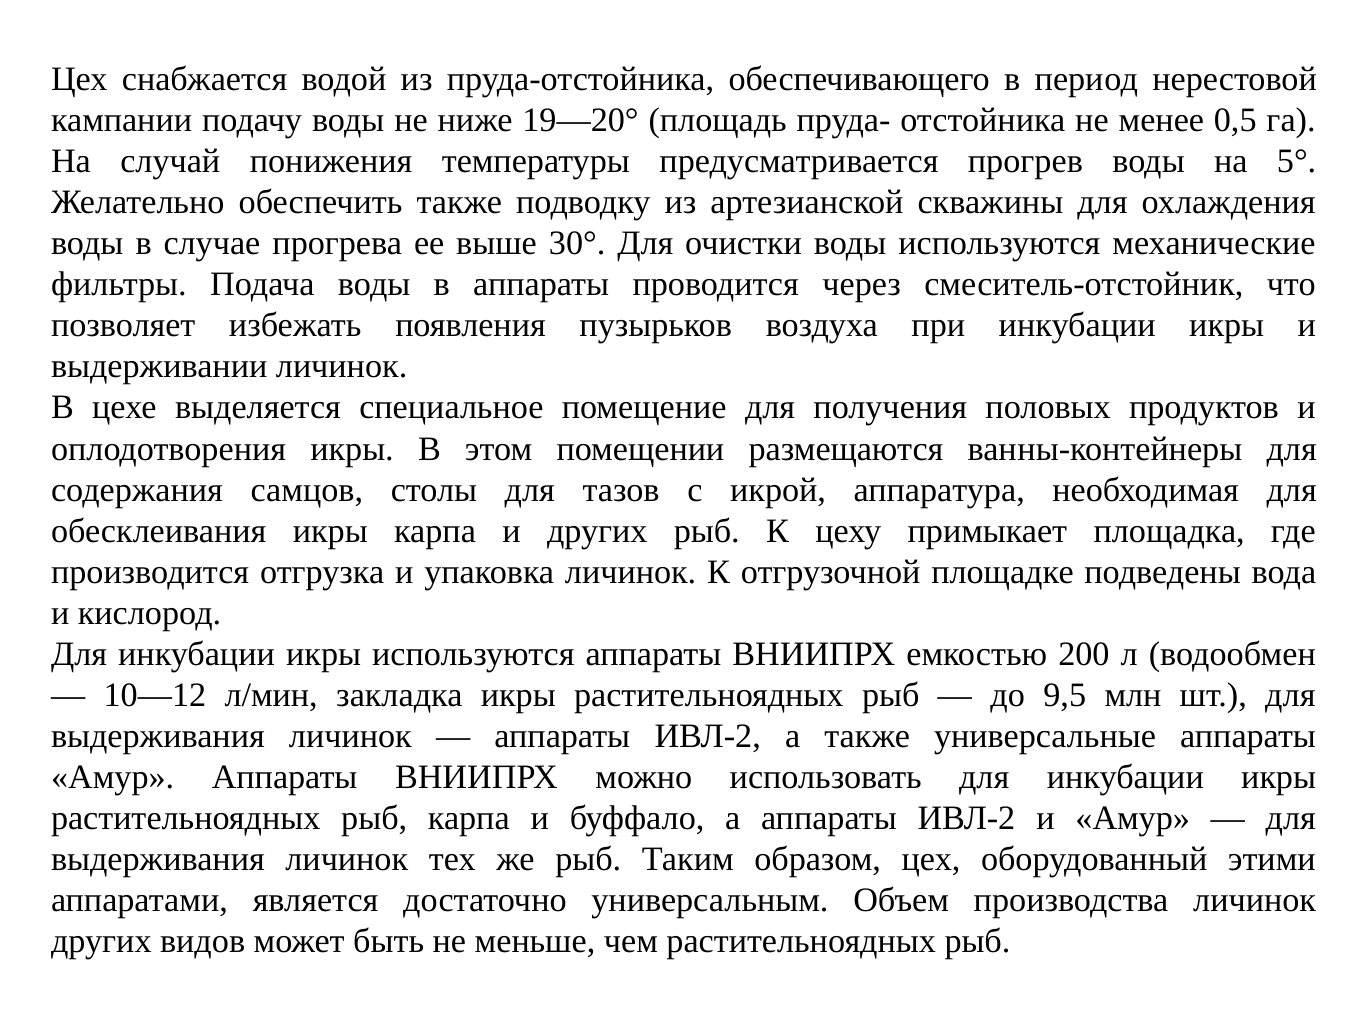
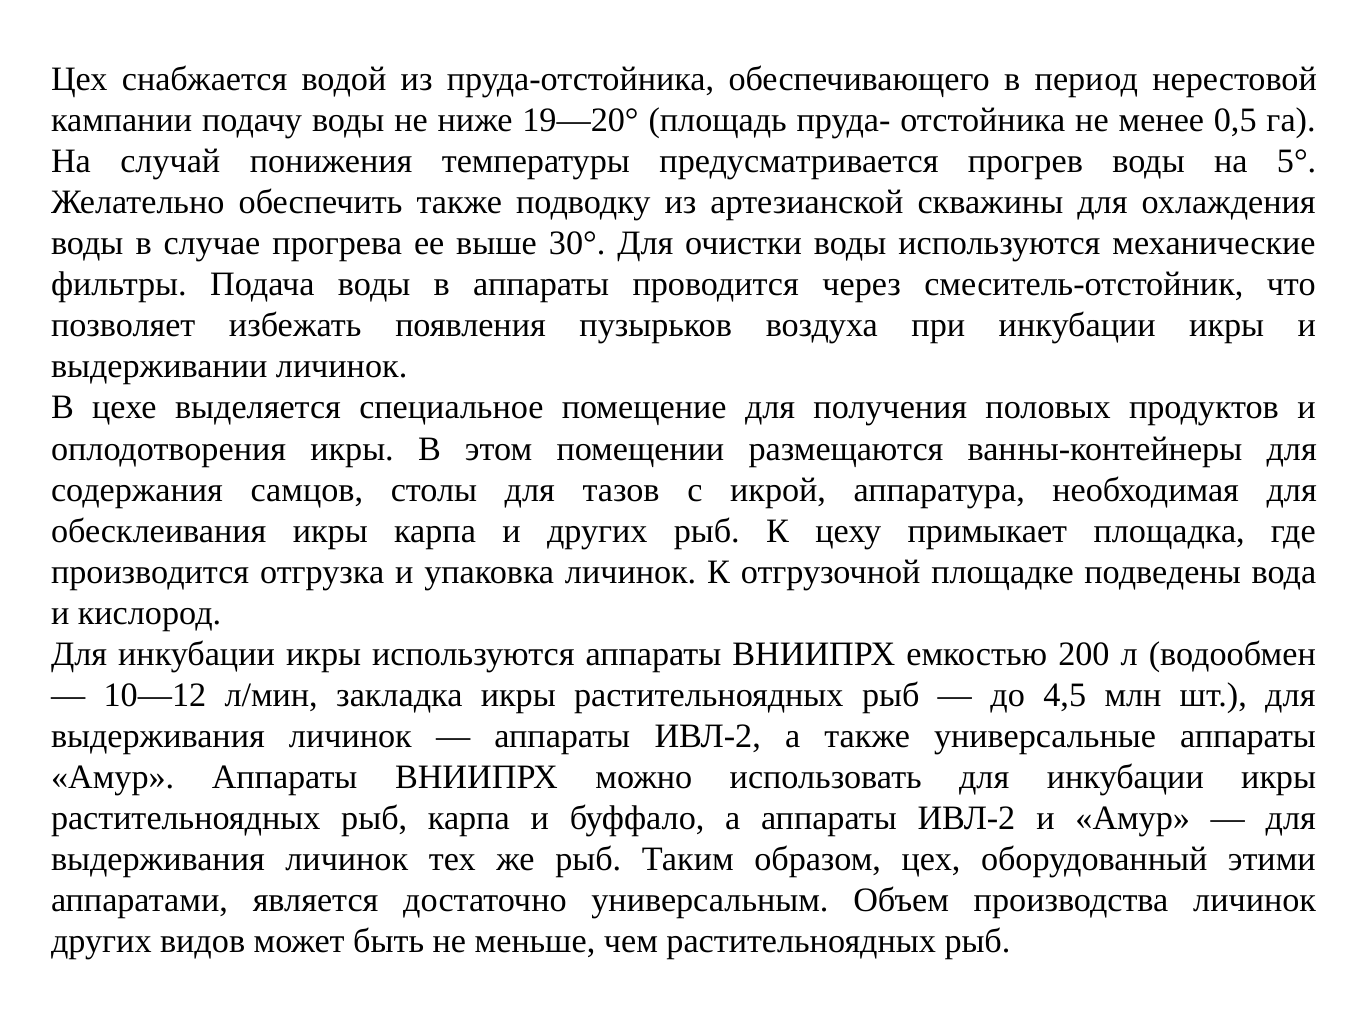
9,5: 9,5 -> 4,5
